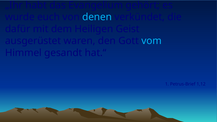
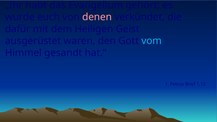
denen colour: light blue -> pink
